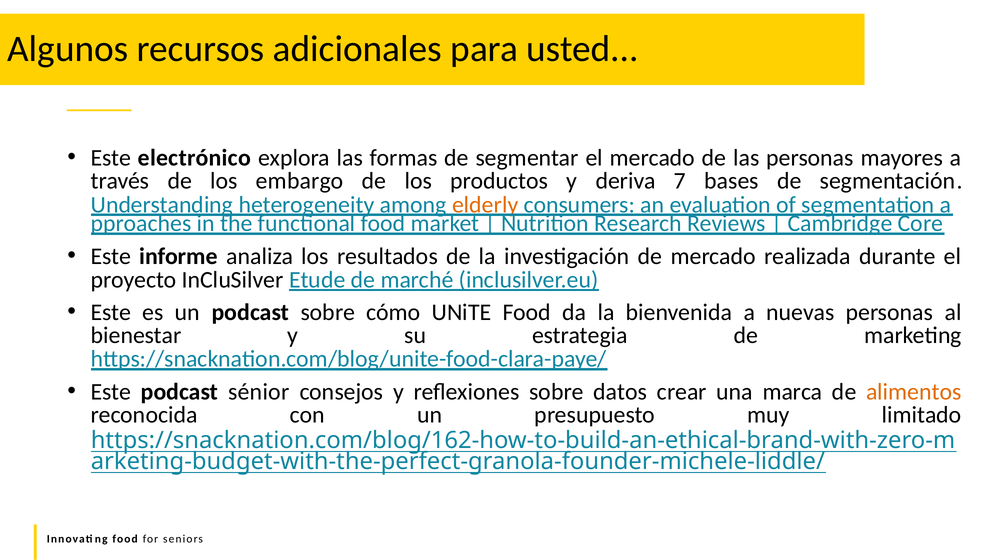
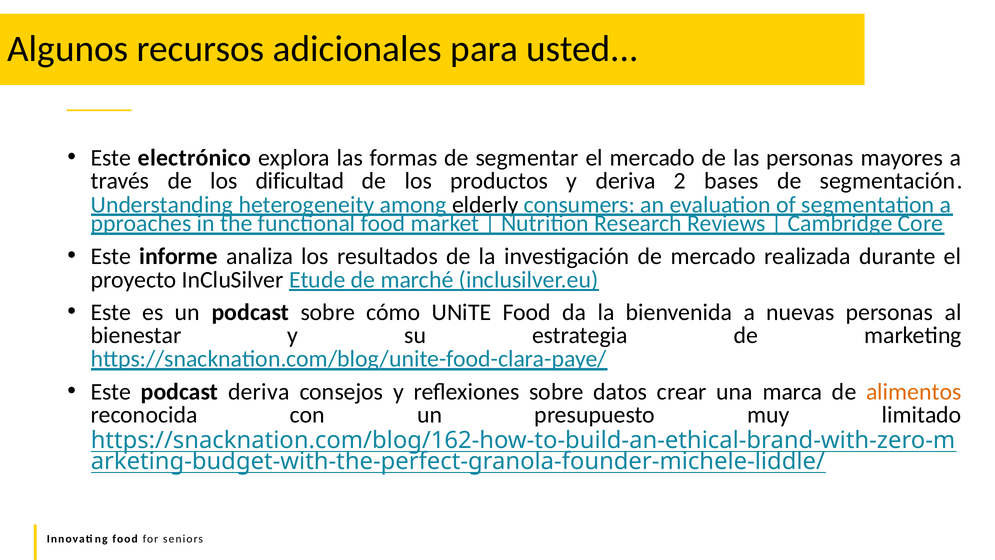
embargo: embargo -> dificultad
7: 7 -> 2
elderly colour: orange -> black
podcast sénior: sénior -> deriva
